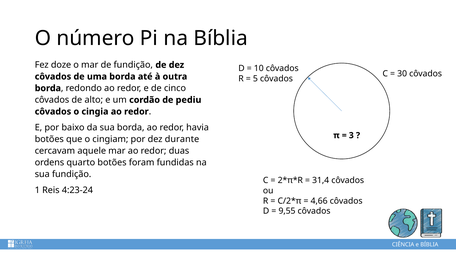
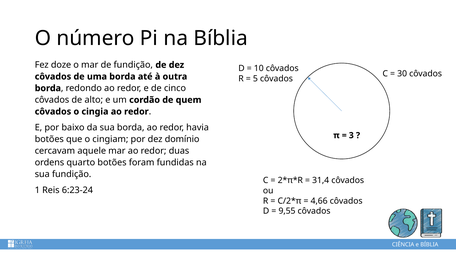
pediu: pediu -> quem
durante: durante -> domínio
4:23-24: 4:23-24 -> 6:23-24
